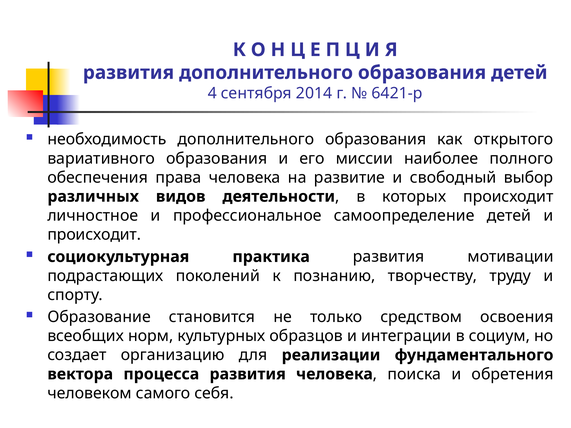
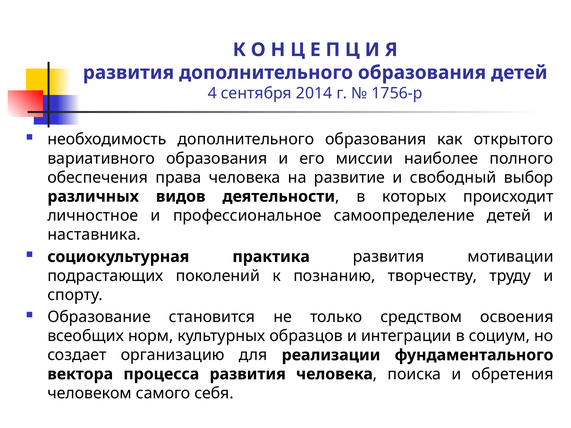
6421-р: 6421-р -> 1756-р
происходит at (94, 235): происходит -> наставника
